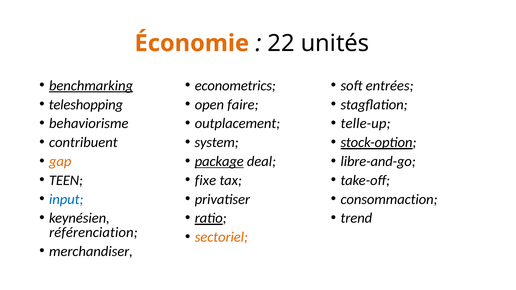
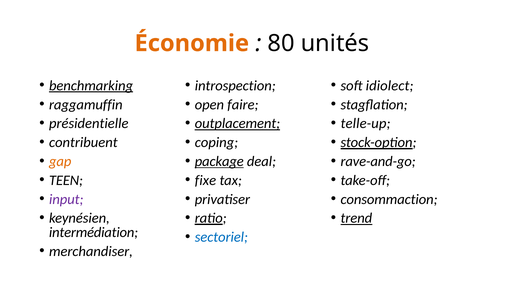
22: 22 -> 80
econometrics: econometrics -> introspection
entrées: entrées -> idiolect
teleshopping: teleshopping -> raggamuffin
behaviorisme: behaviorisme -> présidentielle
outplacement underline: none -> present
system: system -> coping
libre-and-go: libre-and-go -> rave-and-go
input colour: blue -> purple
trend underline: none -> present
référenciation: référenciation -> intermédiation
sectoriel colour: orange -> blue
